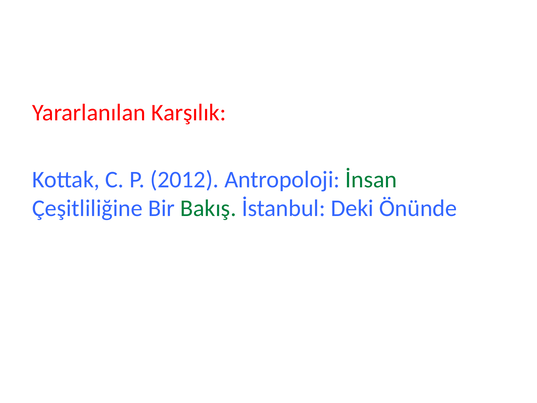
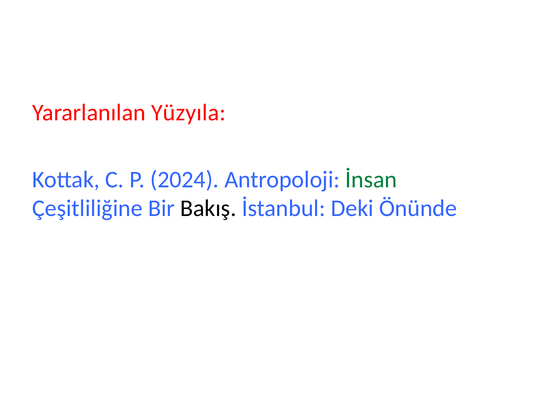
Karşılık: Karşılık -> Yüzyıla
2012: 2012 -> 2024
Bakış colour: green -> black
